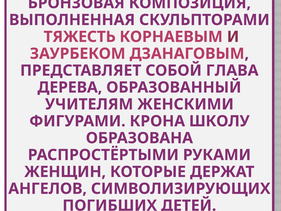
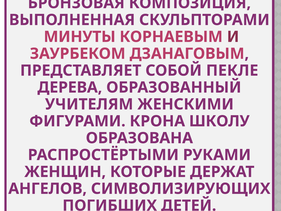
ТЯЖЕСТЬ: ТЯЖЕСТЬ -> МИНУТЫ
ГЛАВА: ГЛАВА -> ПЕКЛЕ
